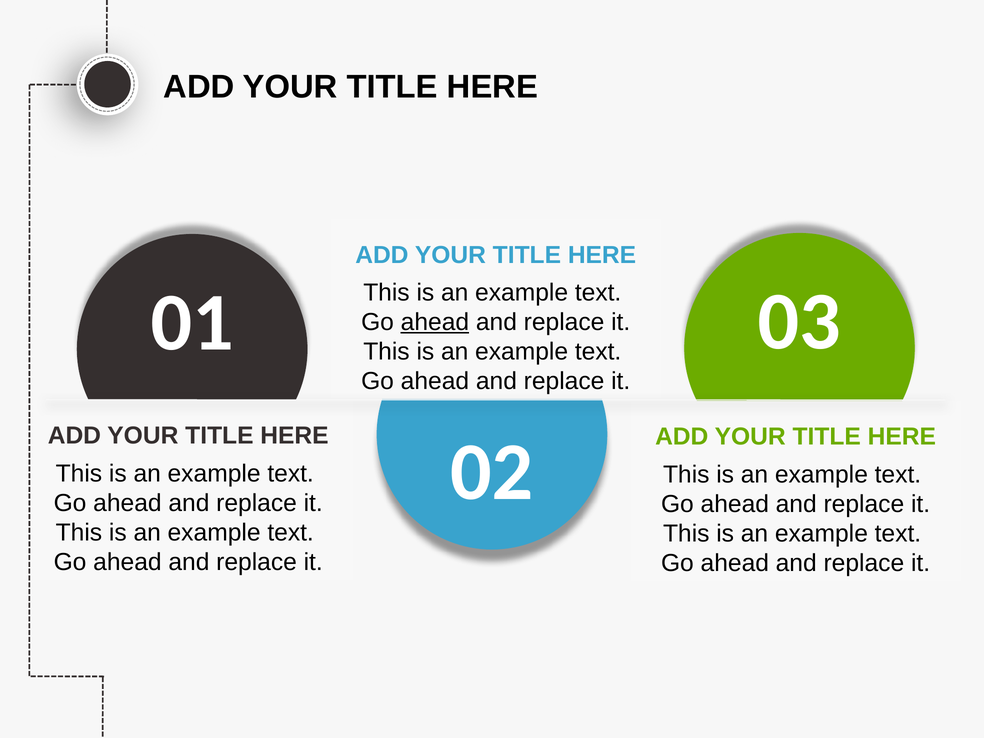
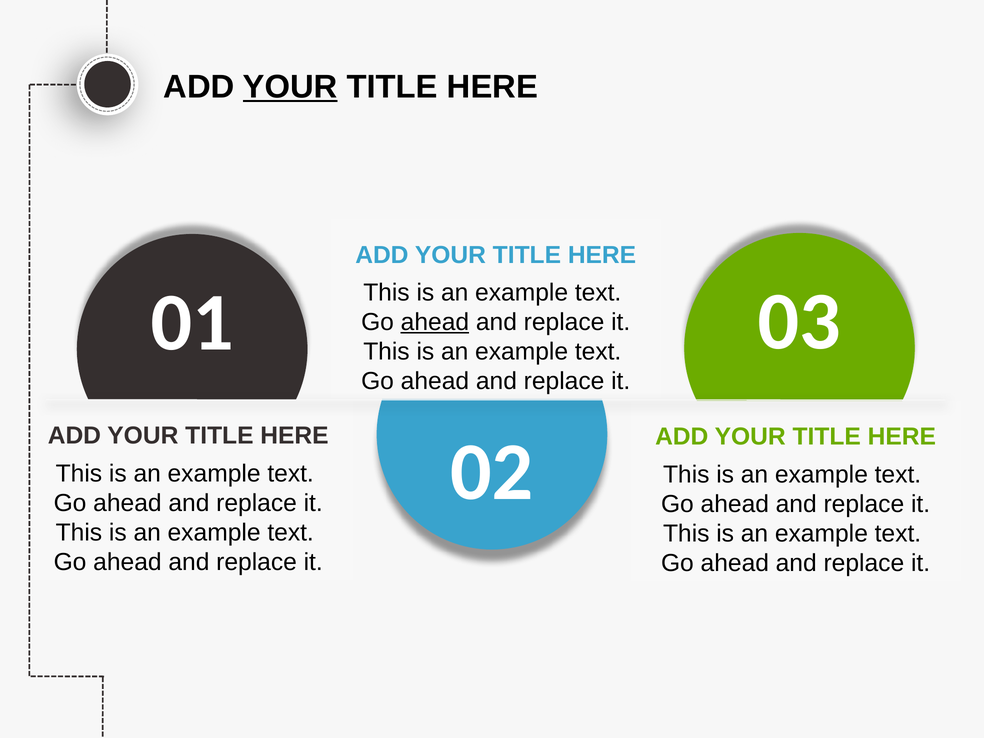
YOUR at (290, 87) underline: none -> present
